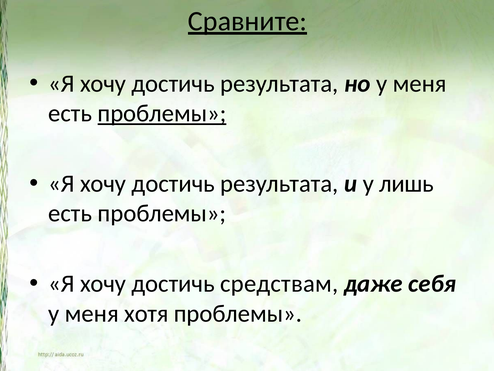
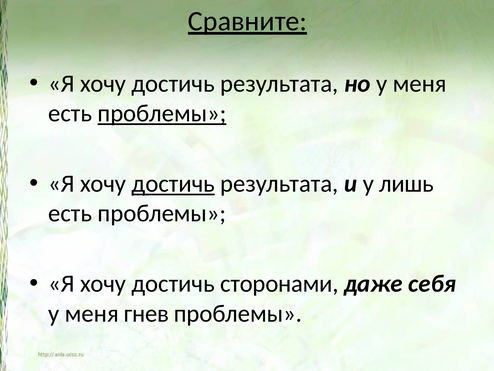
достичь at (173, 184) underline: none -> present
средствам: средствам -> сторонами
хотя: хотя -> гнев
